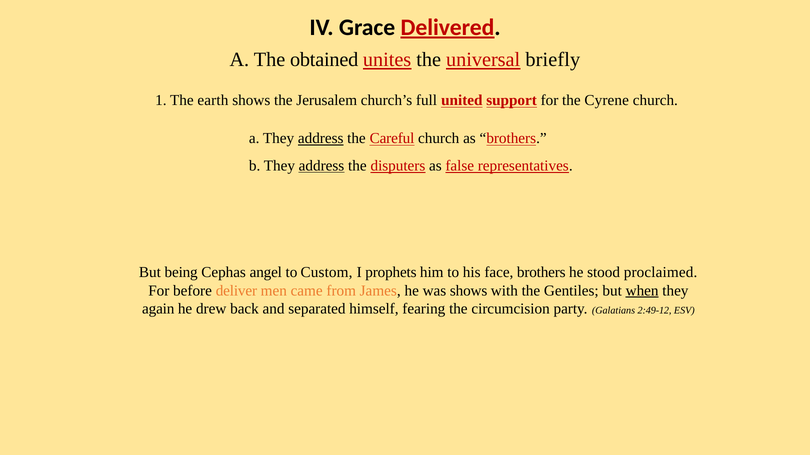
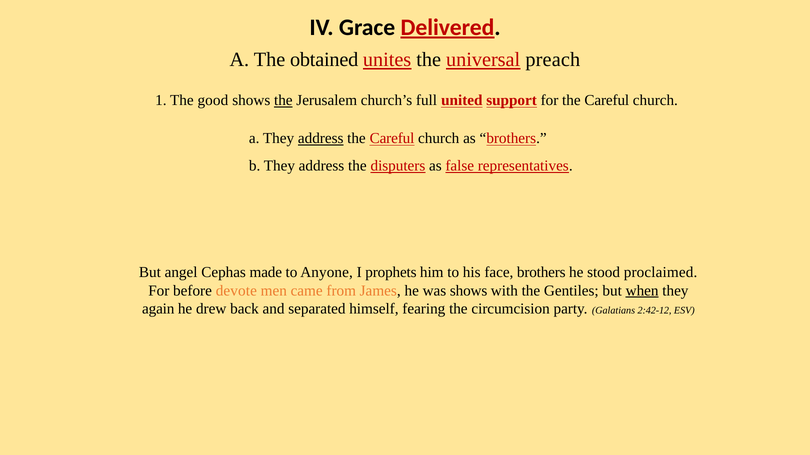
briefly: briefly -> preach
earth: earth -> good
the at (283, 101) underline: none -> present
for the Cyrene: Cyrene -> Careful
address at (322, 166) underline: present -> none
being: being -> angel
angel: angel -> made
Custom: Custom -> Anyone
deliver: deliver -> devote
2:49-12: 2:49-12 -> 2:42-12
